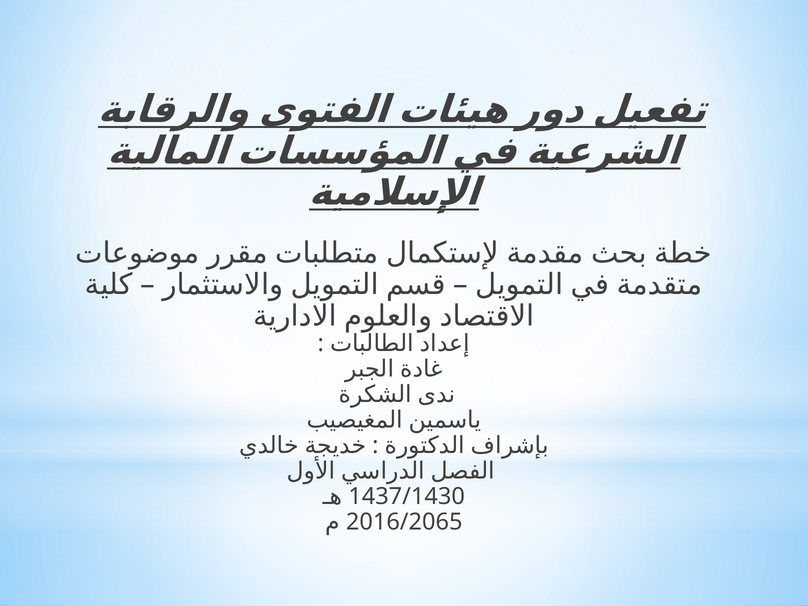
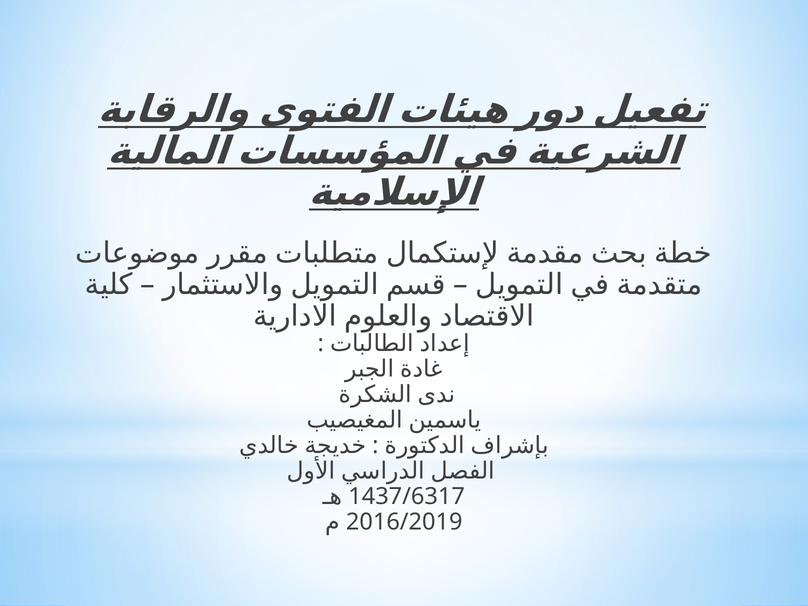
1437/1430: 1437/1430 -> 1437/6317
2016/2065: 2016/2065 -> 2016/2019
